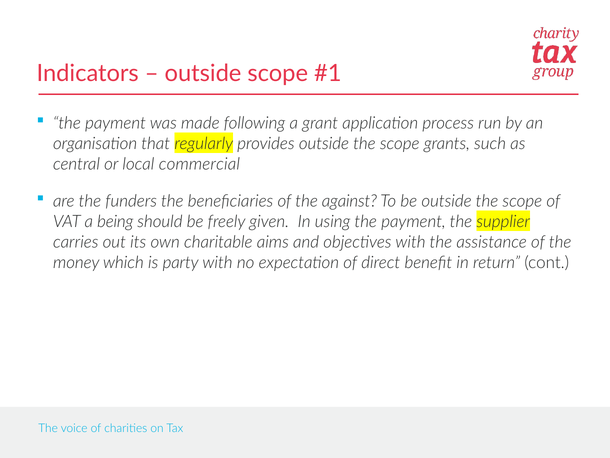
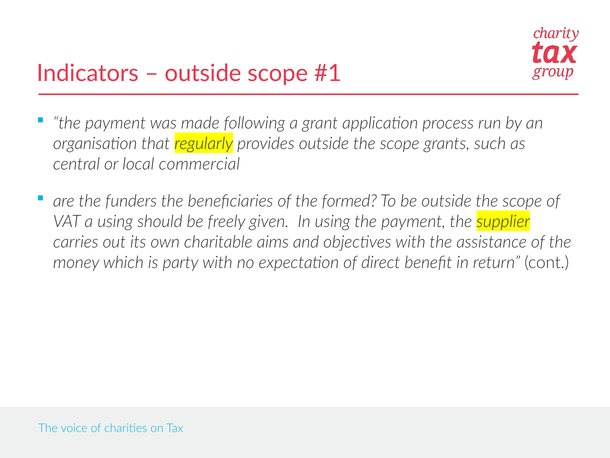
against: against -> formed
a being: being -> using
